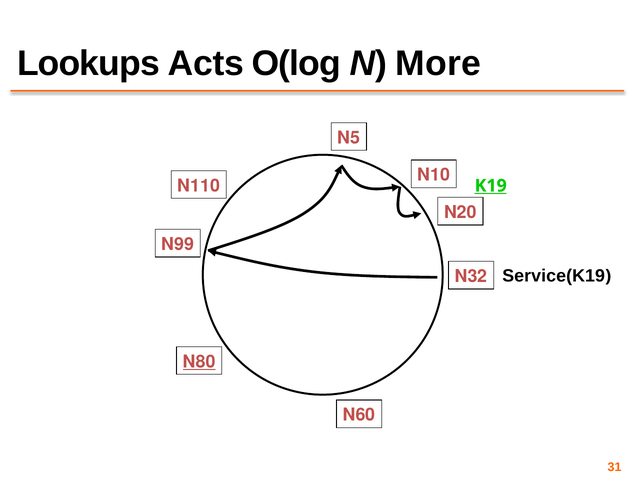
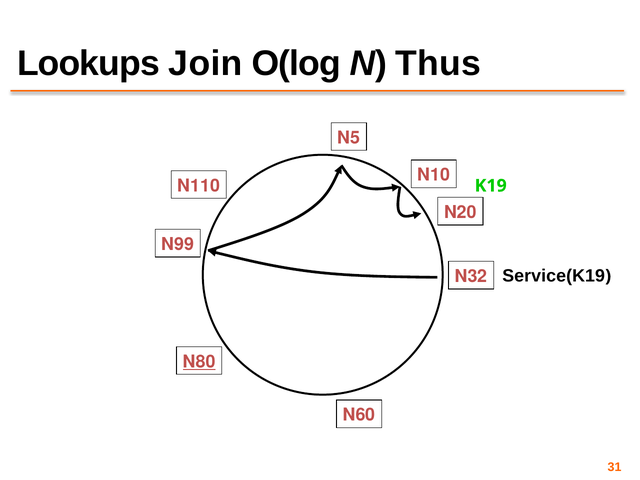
Acts: Acts -> Join
More: More -> Thus
K19 underline: present -> none
